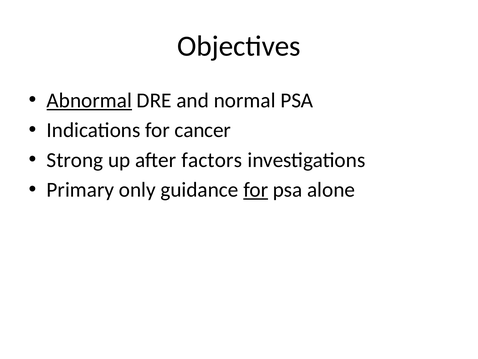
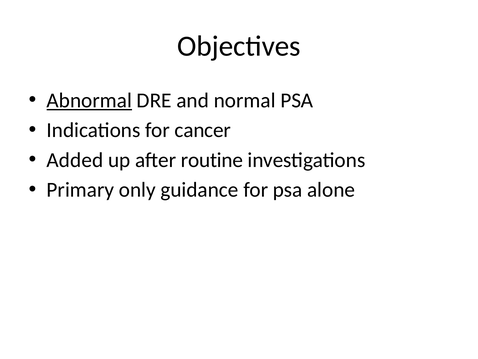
Strong: Strong -> Added
factors: factors -> routine
for at (256, 190) underline: present -> none
